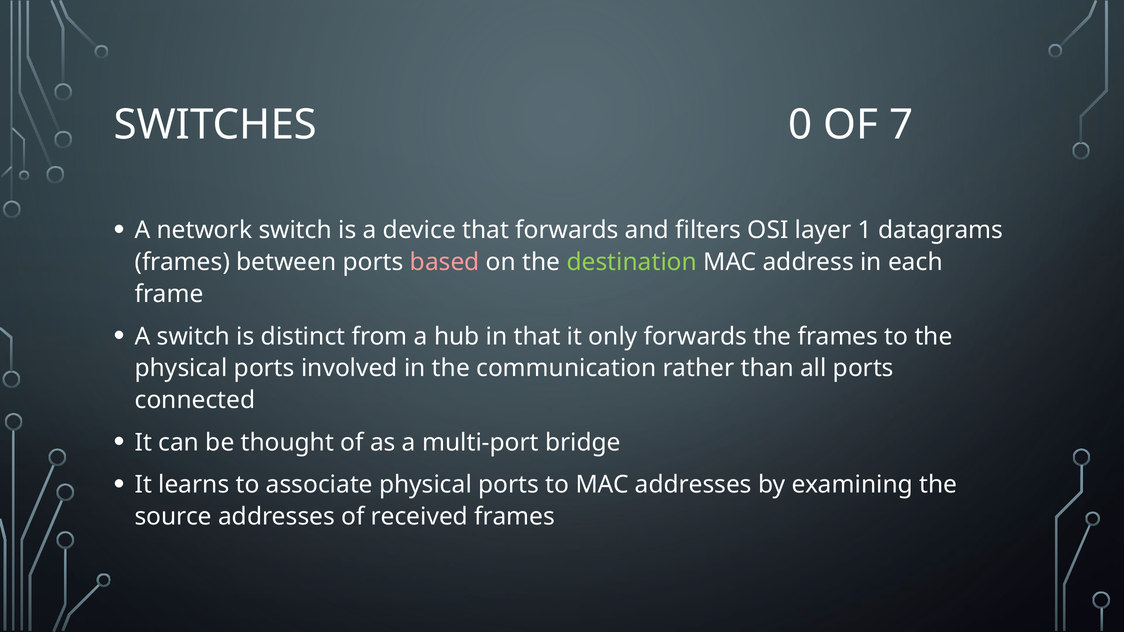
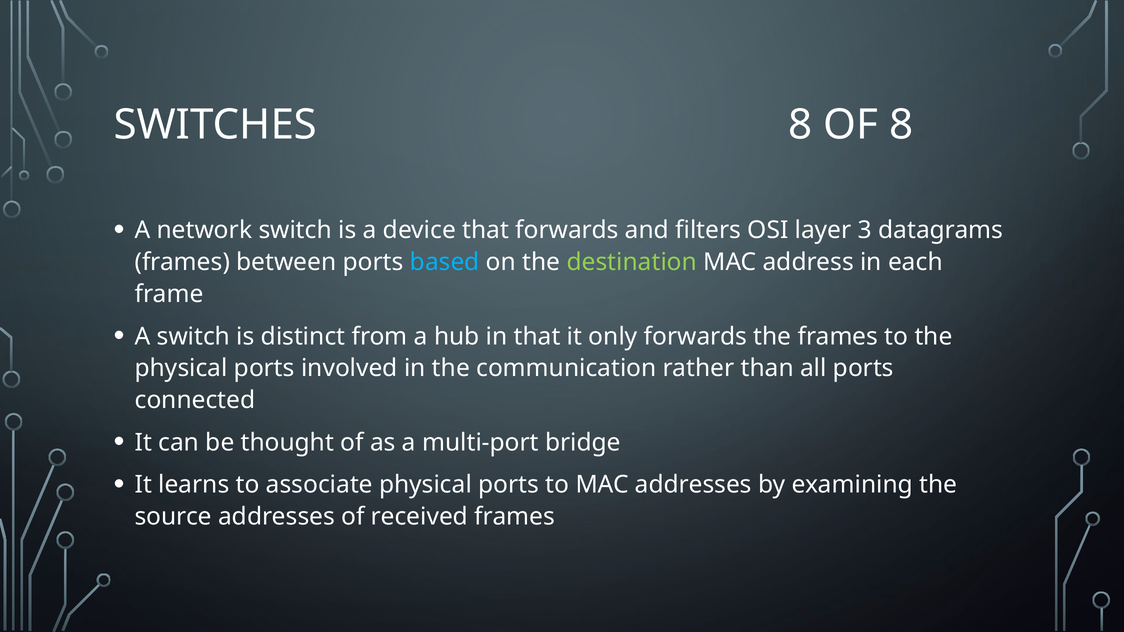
SWITCHES 0: 0 -> 8
OF 7: 7 -> 8
1: 1 -> 3
based colour: pink -> light blue
